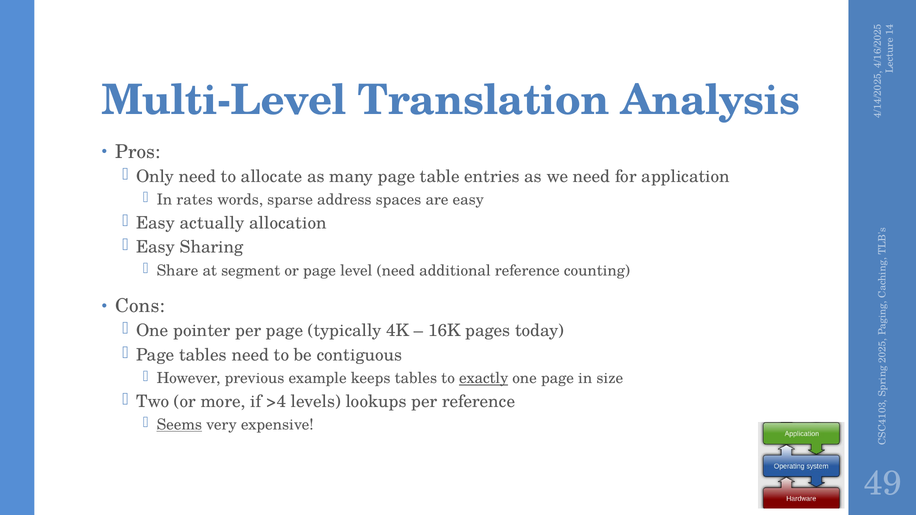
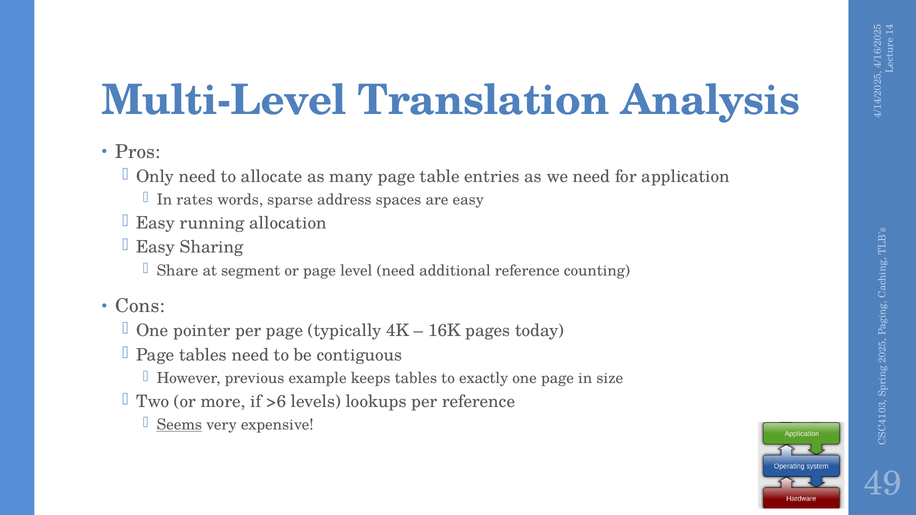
actually: actually -> running
exactly underline: present -> none
>4: >4 -> >6
